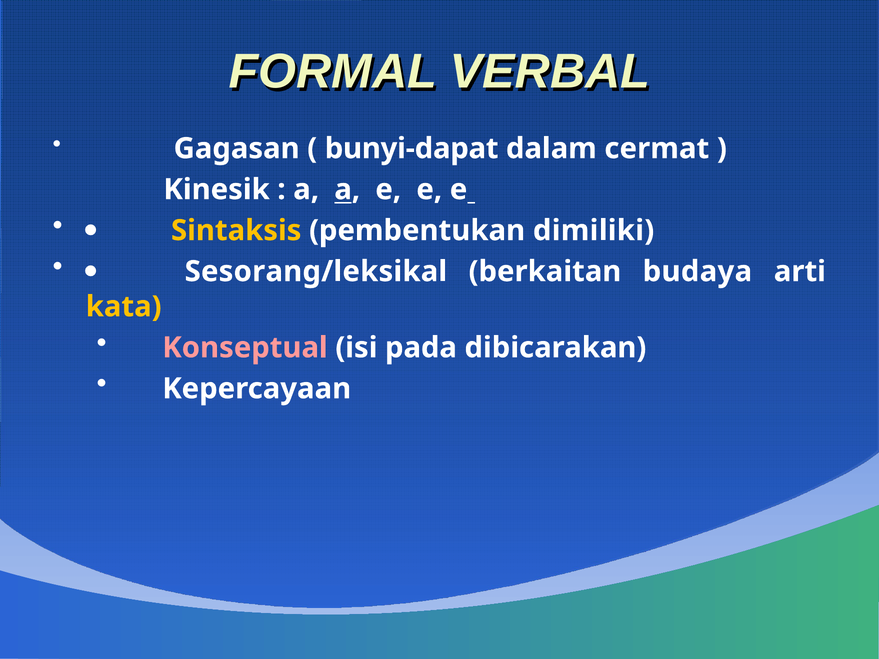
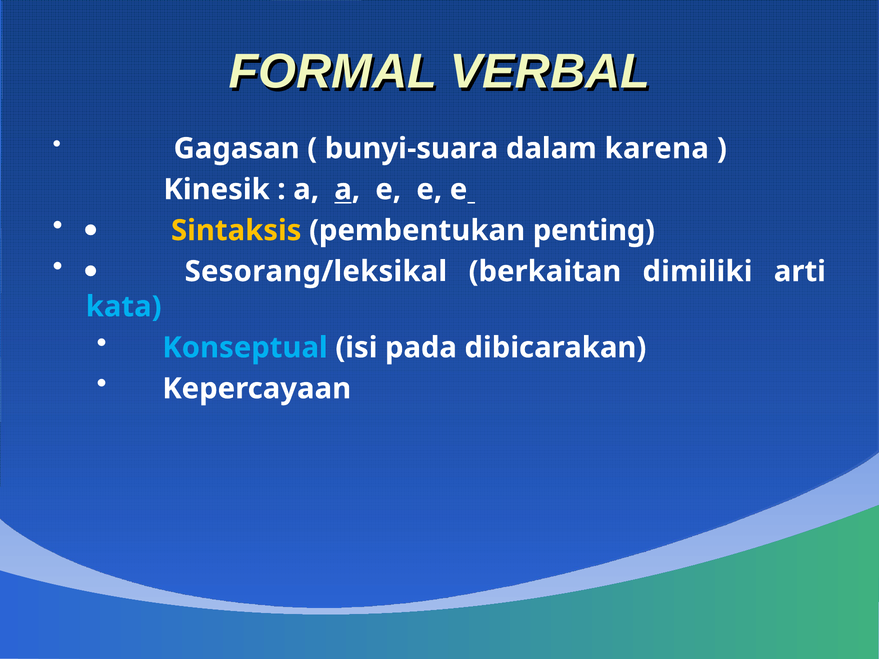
bunyi-dapat: bunyi-dapat -> bunyi-suara
cermat: cermat -> karena
dimiliki: dimiliki -> penting
budaya: budaya -> dimiliki
kata colour: yellow -> light blue
Konseptual colour: pink -> light blue
